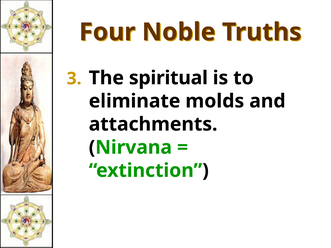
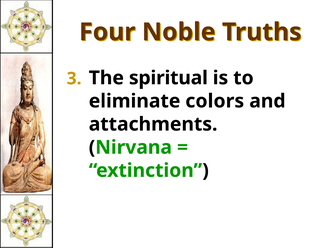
molds: molds -> colors
